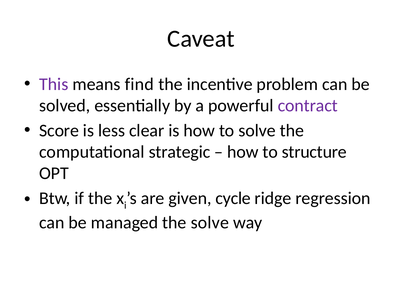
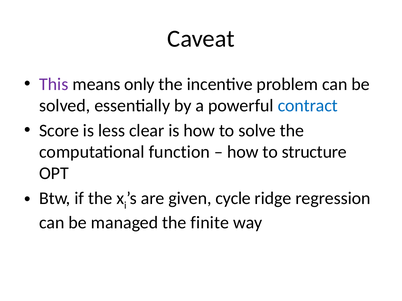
find: find -> only
contract colour: purple -> blue
strategic: strategic -> function
the solve: solve -> finite
